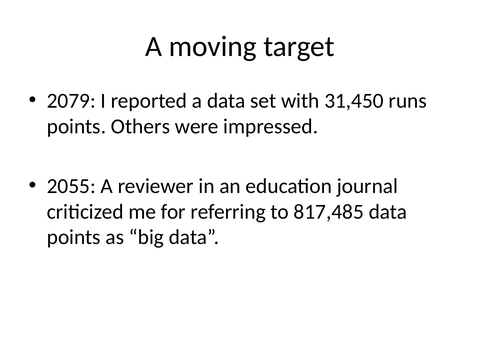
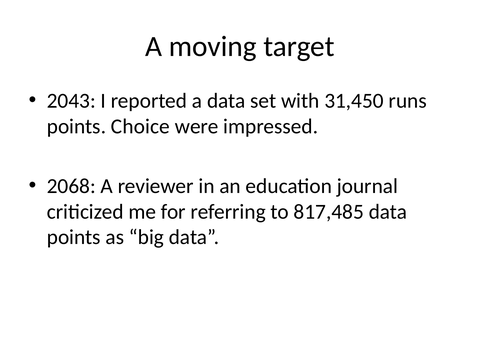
2079: 2079 -> 2043
Others: Others -> Choice
2055: 2055 -> 2068
